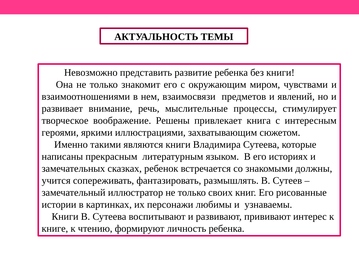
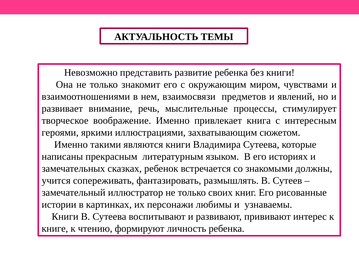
воображение Решены: Решены -> Именно
